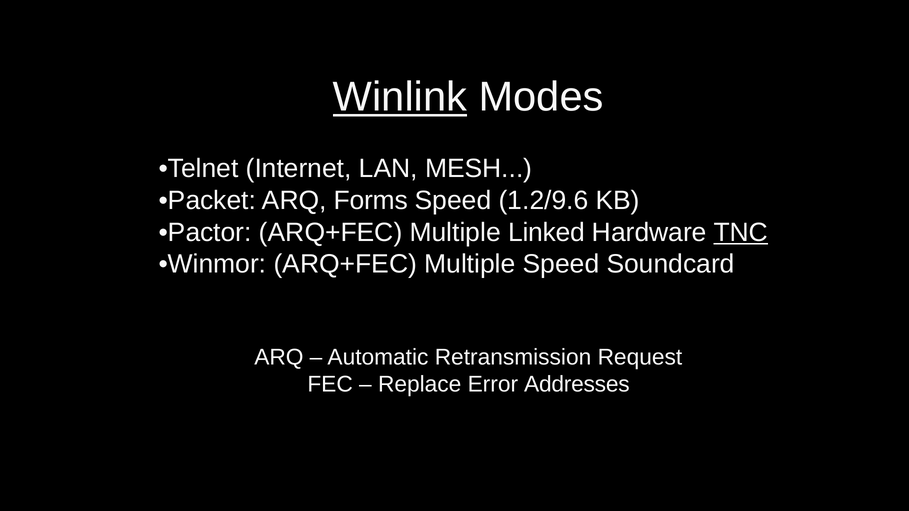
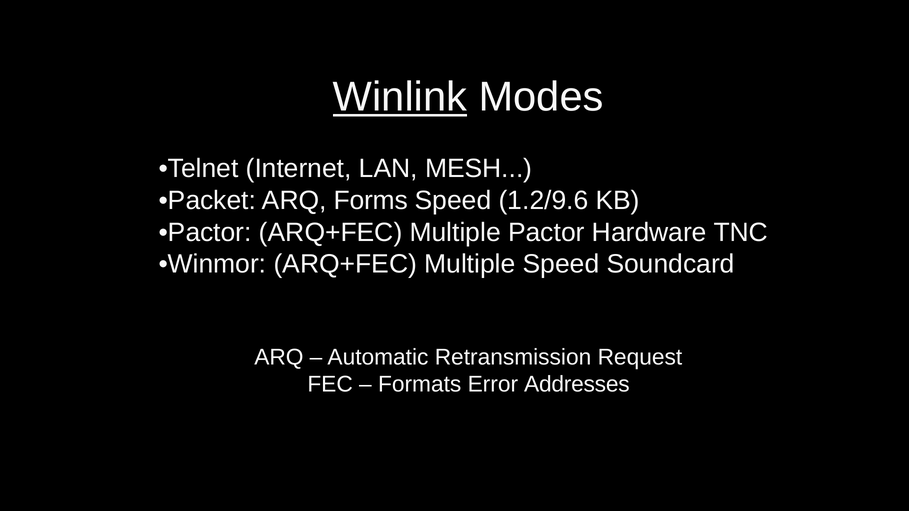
Multiple Linked: Linked -> Pactor
TNC underline: present -> none
Replace: Replace -> Formats
